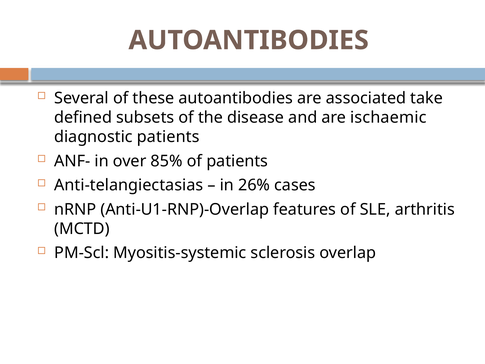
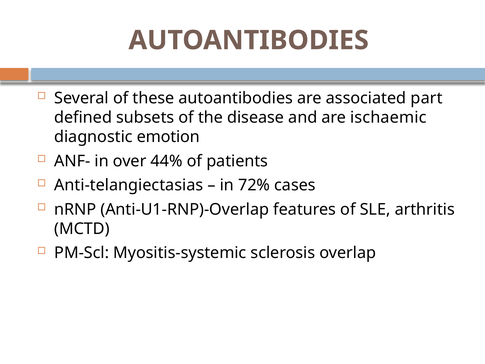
take: take -> part
diagnostic patients: patients -> emotion
85%: 85% -> 44%
26%: 26% -> 72%
